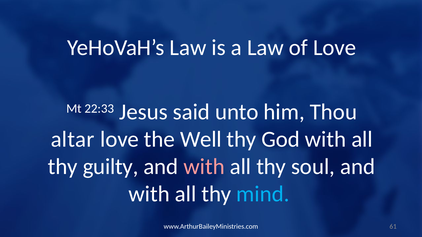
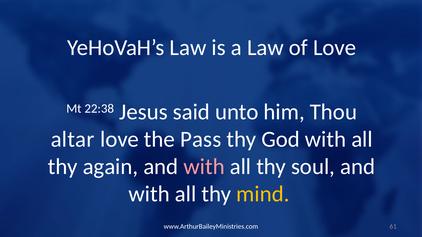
22:33: 22:33 -> 22:38
Well: Well -> Pass
guilty: guilty -> again
mind colour: light blue -> yellow
